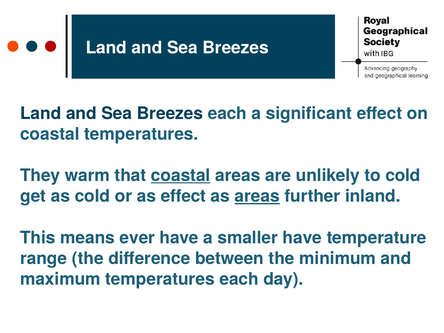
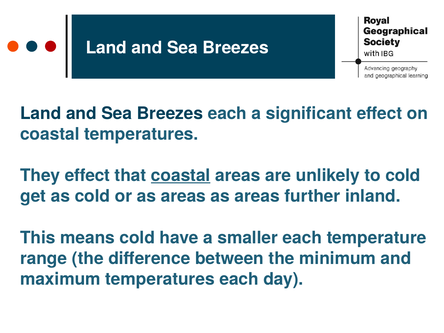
They warm: warm -> effect
or as effect: effect -> areas
areas at (257, 196) underline: present -> none
means ever: ever -> cold
smaller have: have -> each
